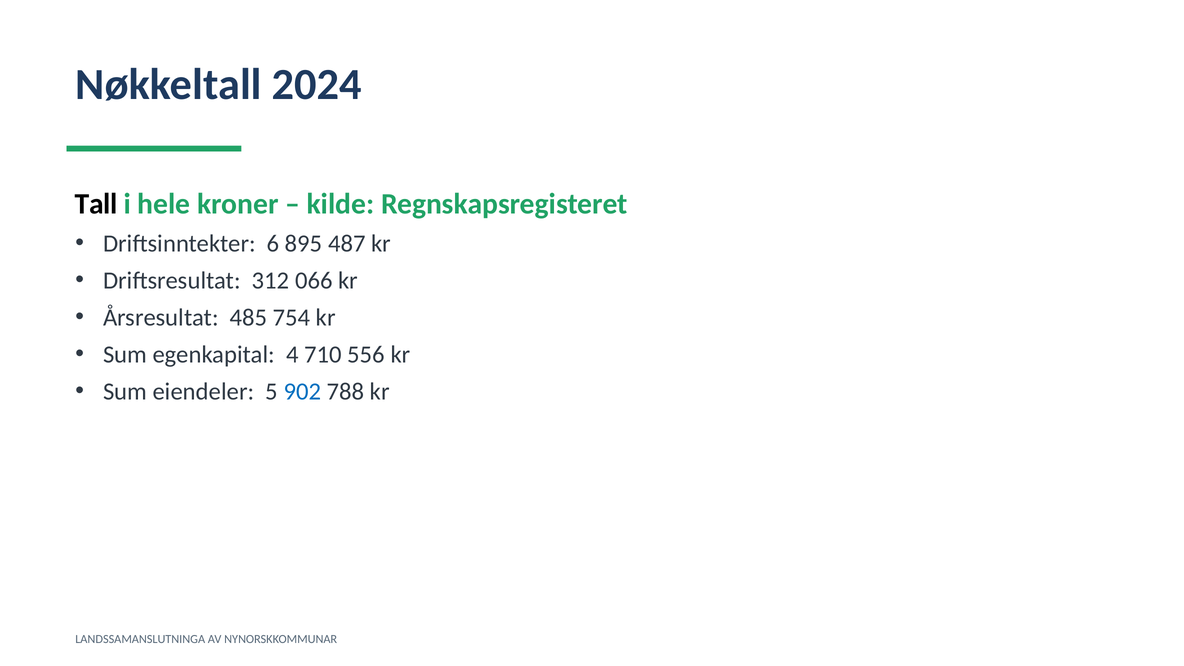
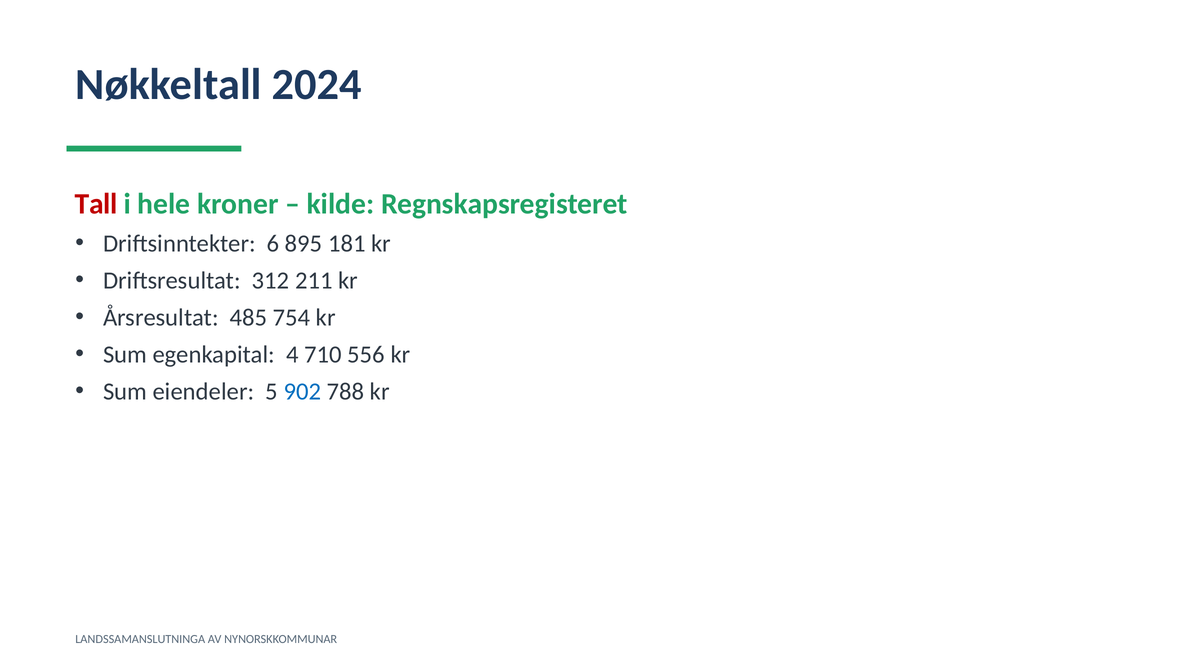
Tall colour: black -> red
487: 487 -> 181
066: 066 -> 211
